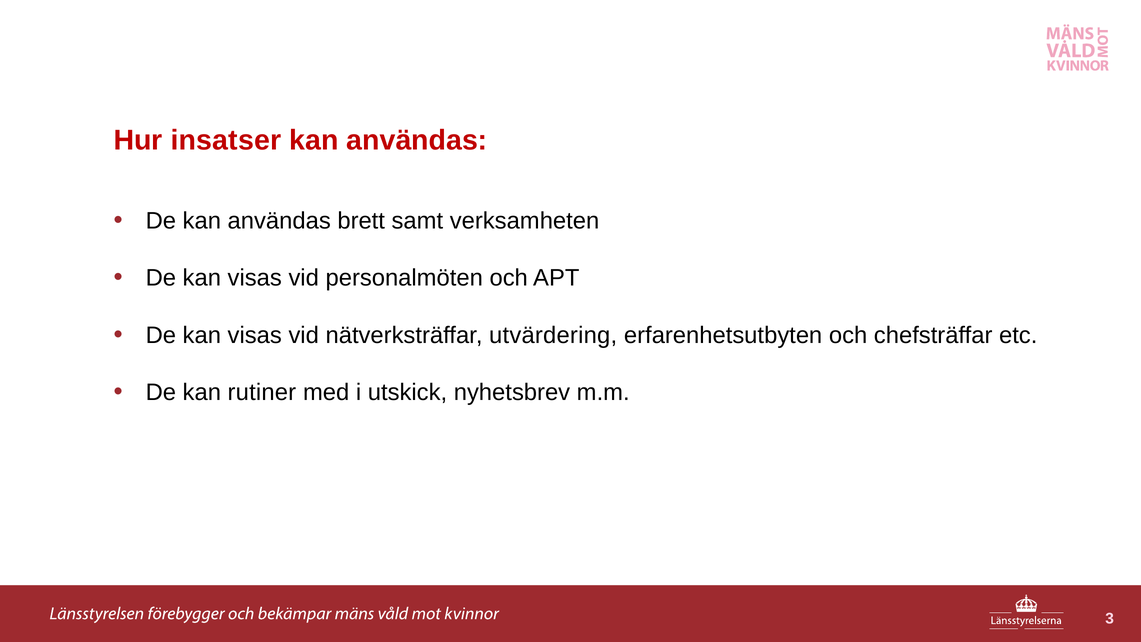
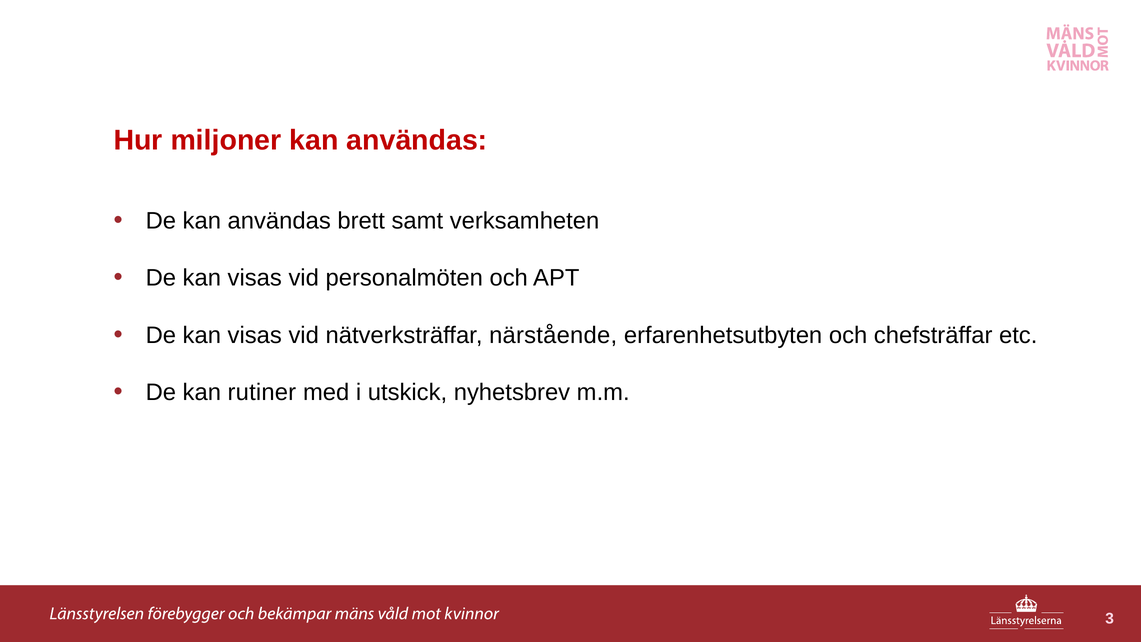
insatser: insatser -> miljoner
utvärdering: utvärdering -> närstående
